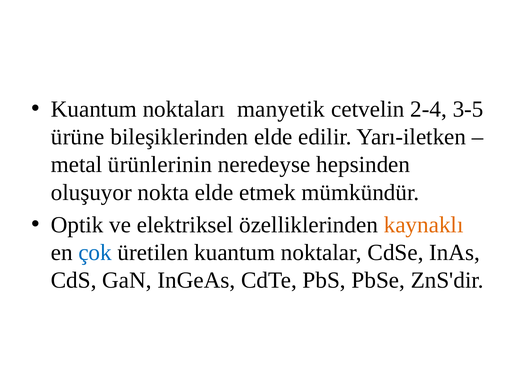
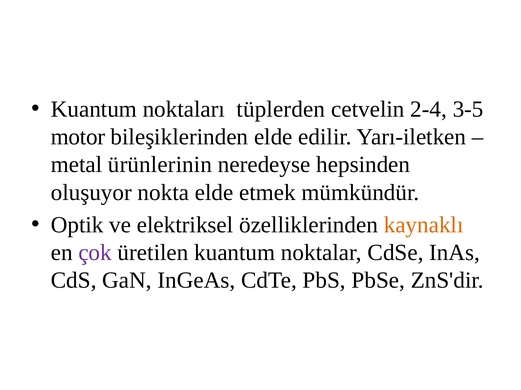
manyetik: manyetik -> tüplerden
ürüne: ürüne -> motor
çok colour: blue -> purple
